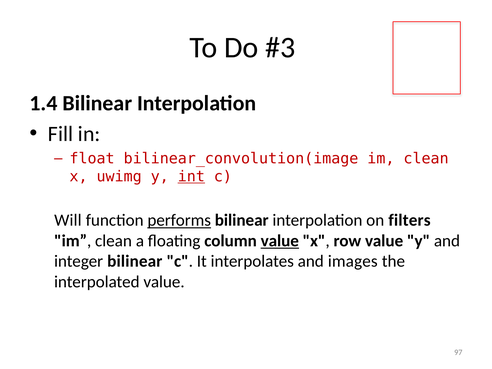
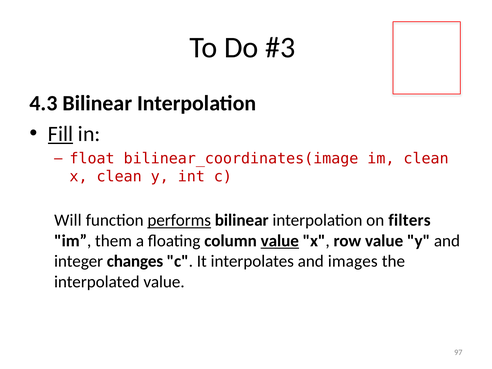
1.4: 1.4 -> 4.3
Fill underline: none -> present
bilinear_convolution(image: bilinear_convolution(image -> bilinear_coordinates(image
x uwimg: uwimg -> clean
int underline: present -> none
clean at (113, 241): clean -> them
integer bilinear: bilinear -> changes
